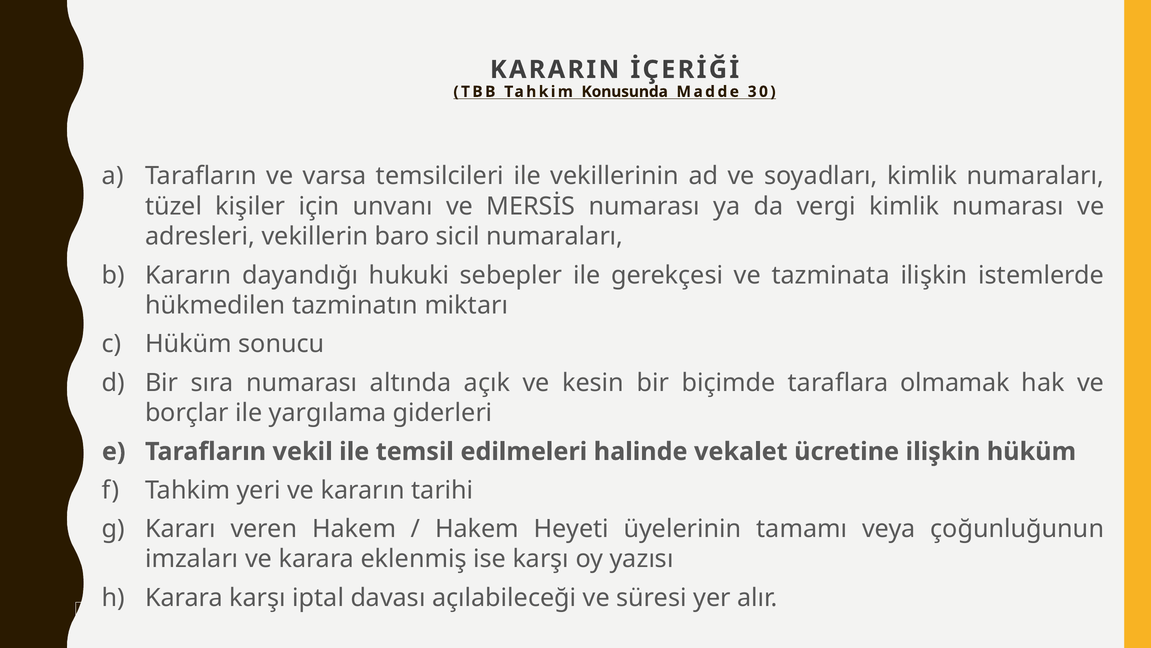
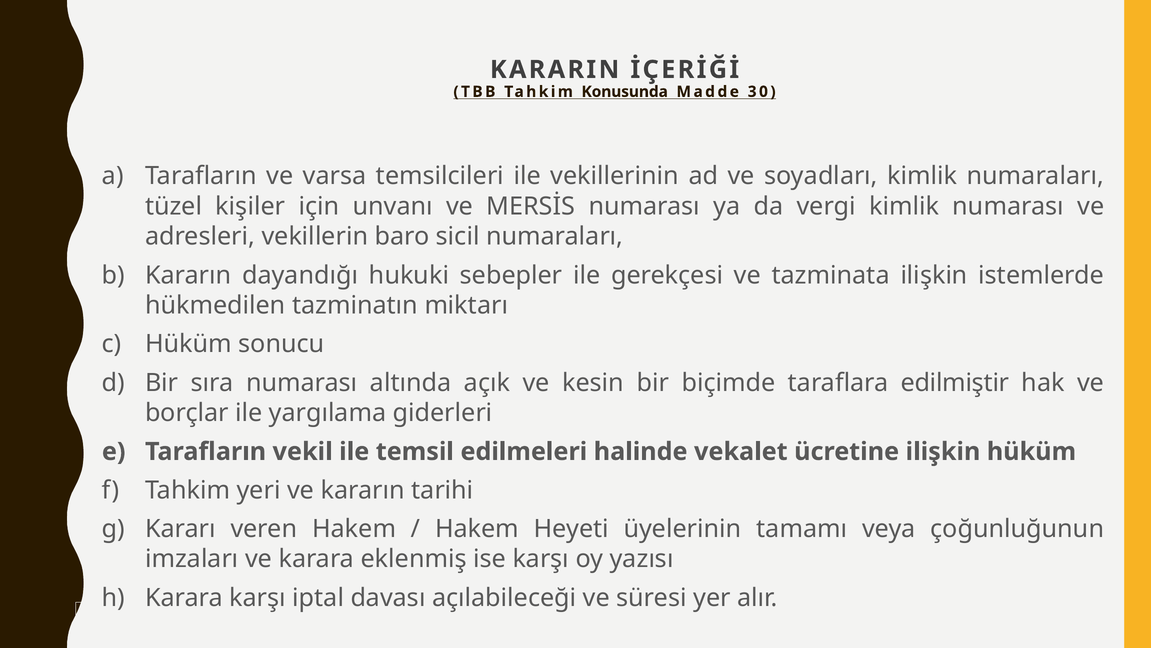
olmamak: olmamak -> edilmiştir
